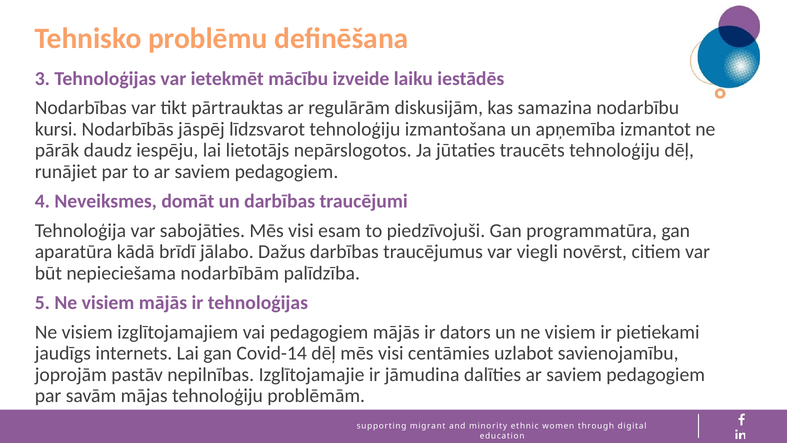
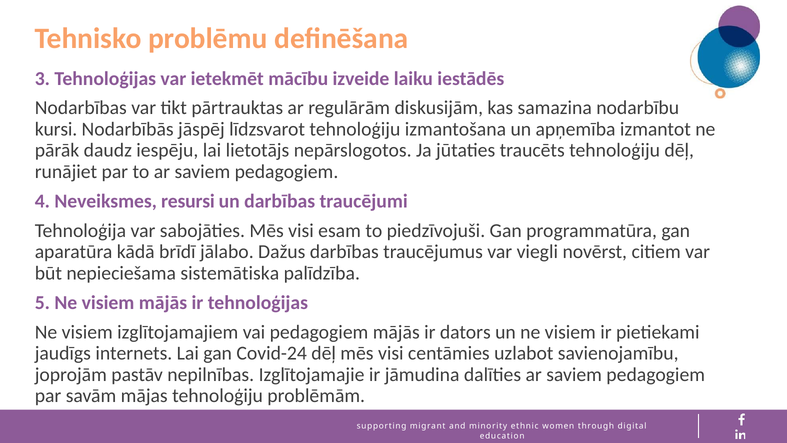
domāt: domāt -> resursi
nodarbībām: nodarbībām -> sistemātiska
Covid-14: Covid-14 -> Covid-24
